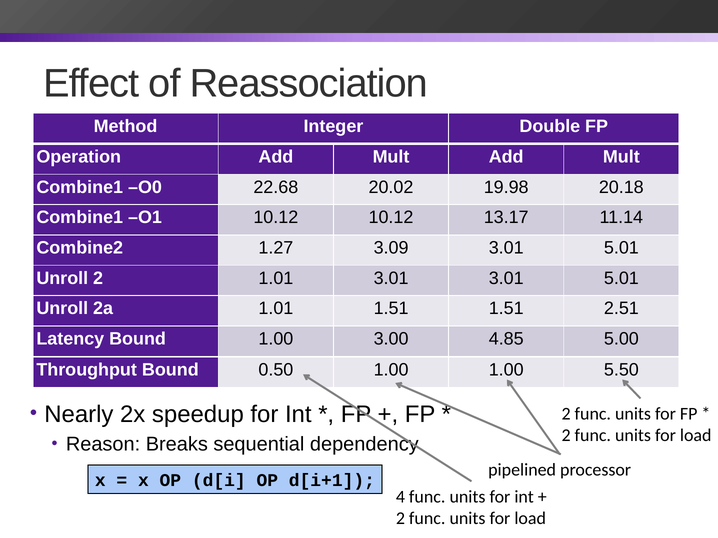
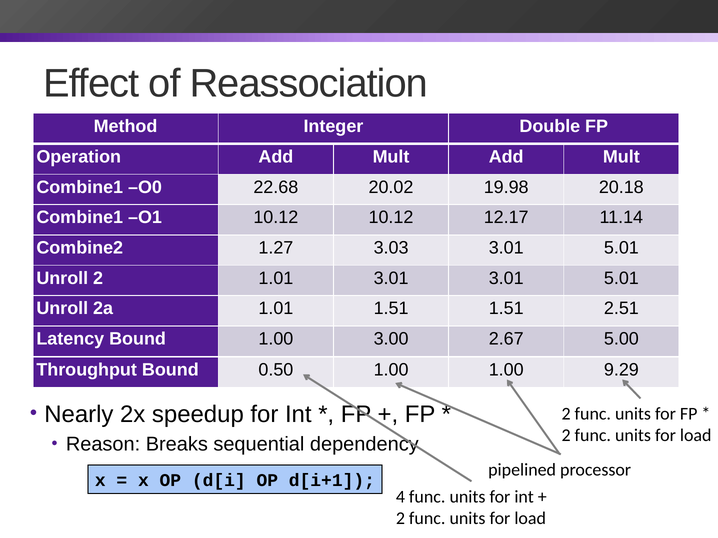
13.17: 13.17 -> 12.17
3.09: 3.09 -> 3.03
4.85: 4.85 -> 2.67
5.50: 5.50 -> 9.29
